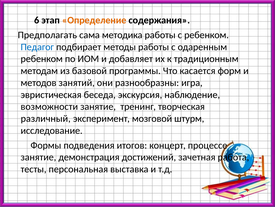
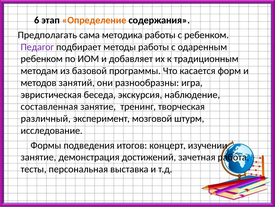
Педагог colour: blue -> purple
возможности: возможности -> составленная
процессе: процессе -> изучении
